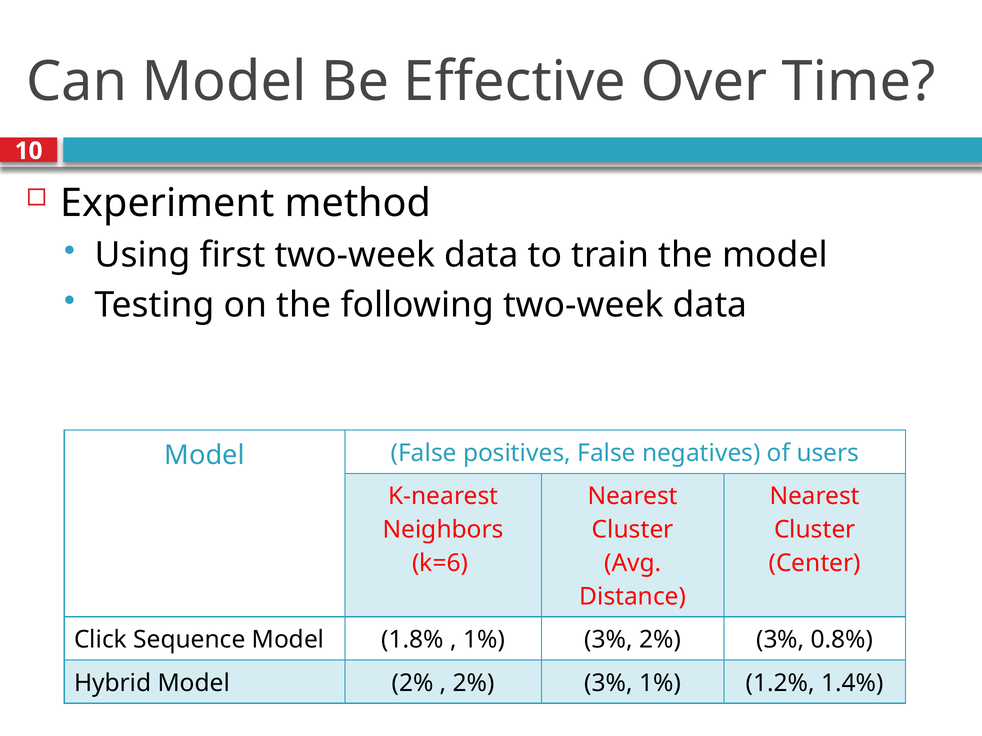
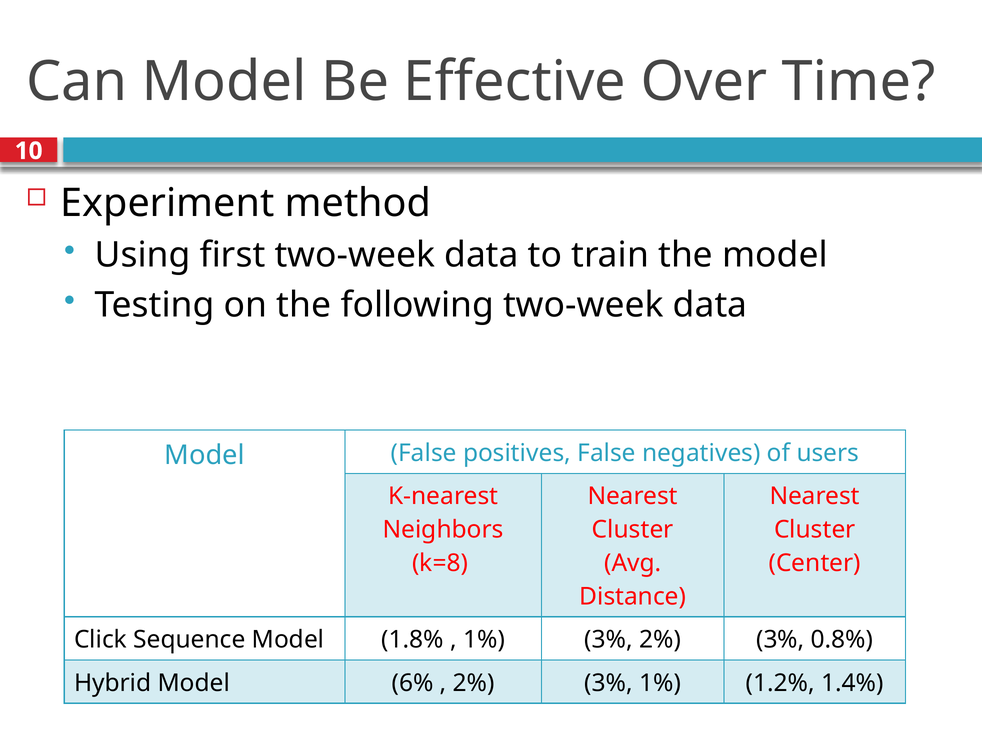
k=6: k=6 -> k=8
Model 2%: 2% -> 6%
